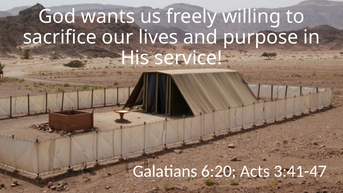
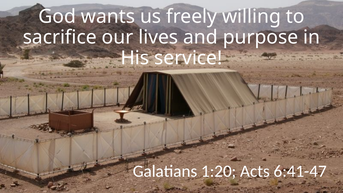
6:20: 6:20 -> 1:20
3:41-47: 3:41-47 -> 6:41-47
